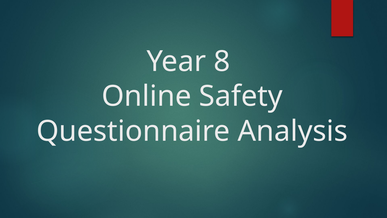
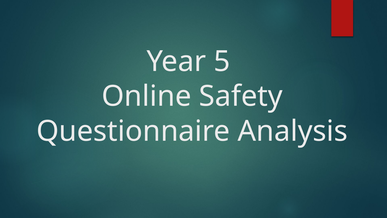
8: 8 -> 5
